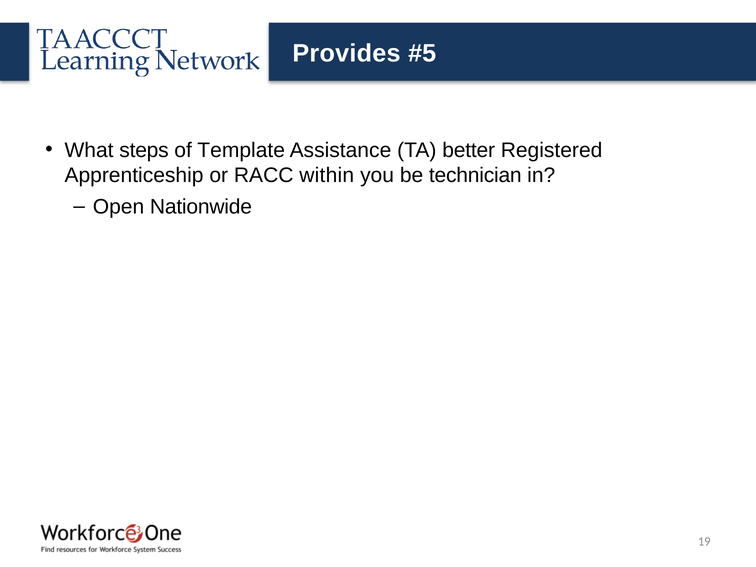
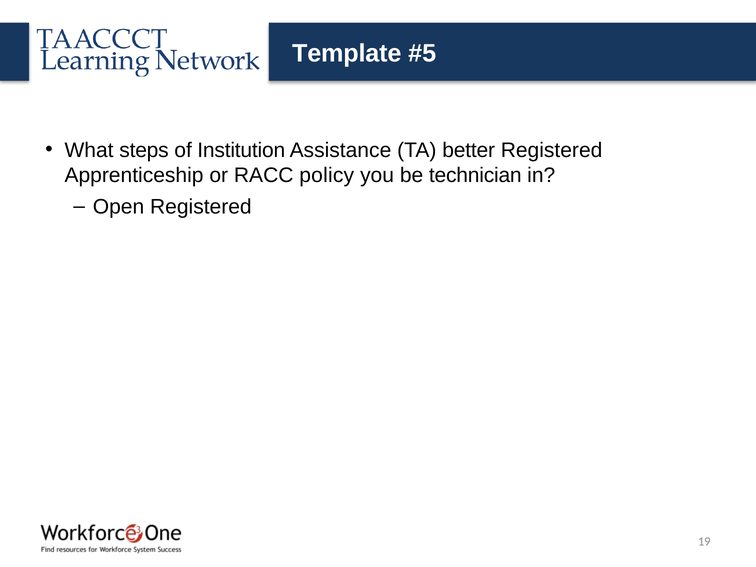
Provides: Provides -> Template
Template: Template -> Institution
within: within -> policy
Open Nationwide: Nationwide -> Registered
